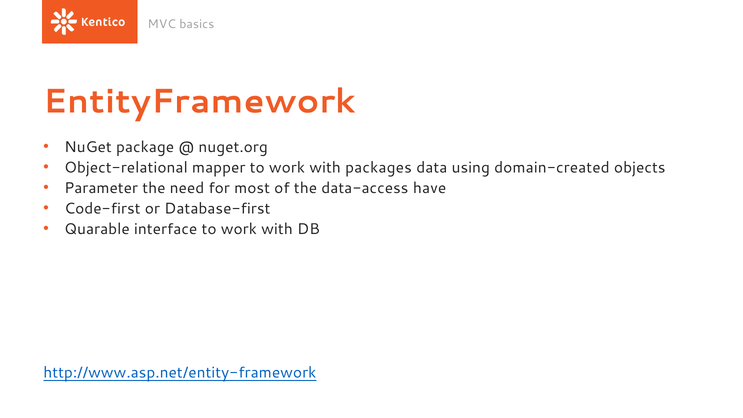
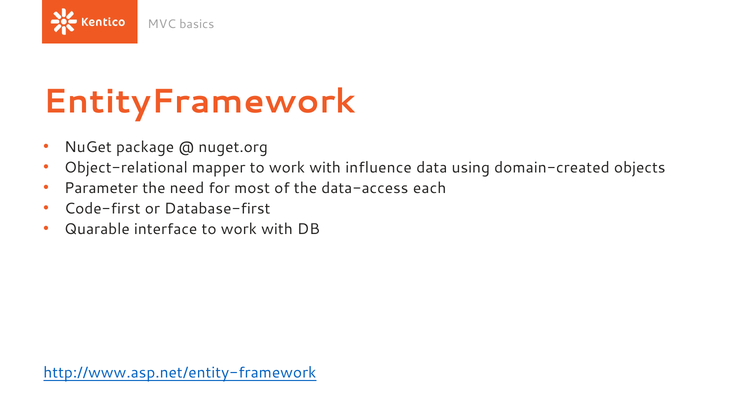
packages: packages -> influence
have: have -> each
